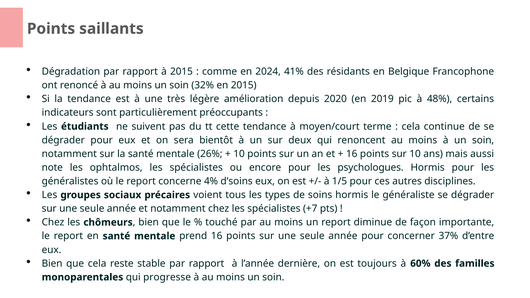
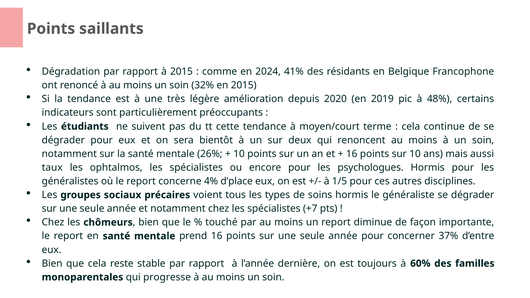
note: note -> taux
d’soins: d’soins -> d’place
